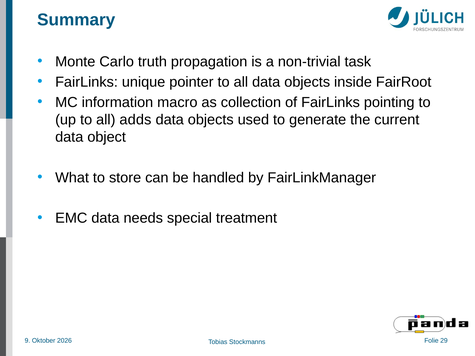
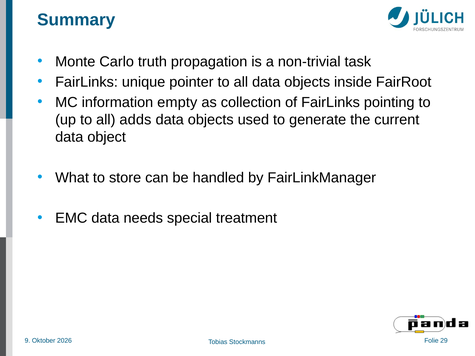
macro: macro -> empty
